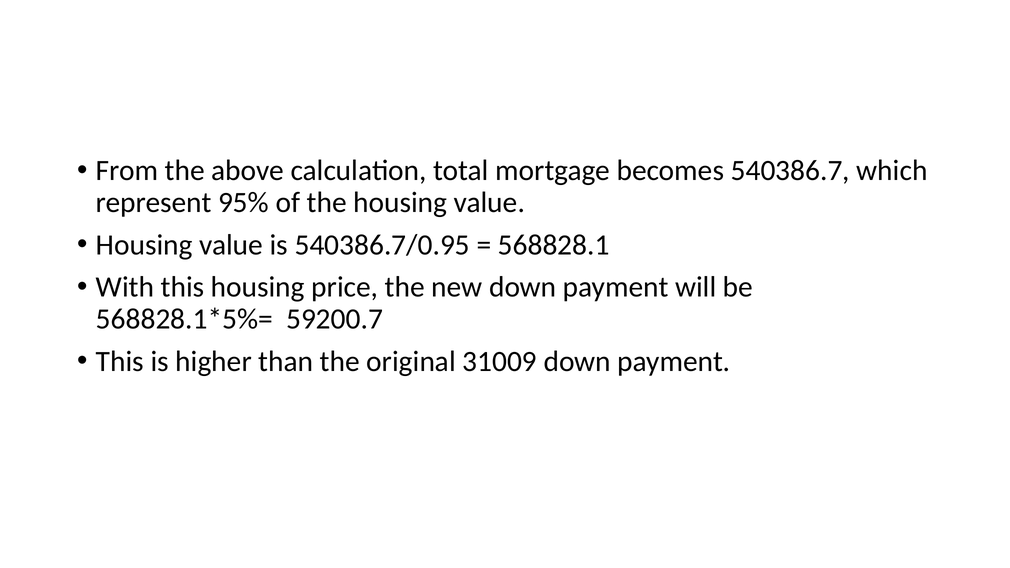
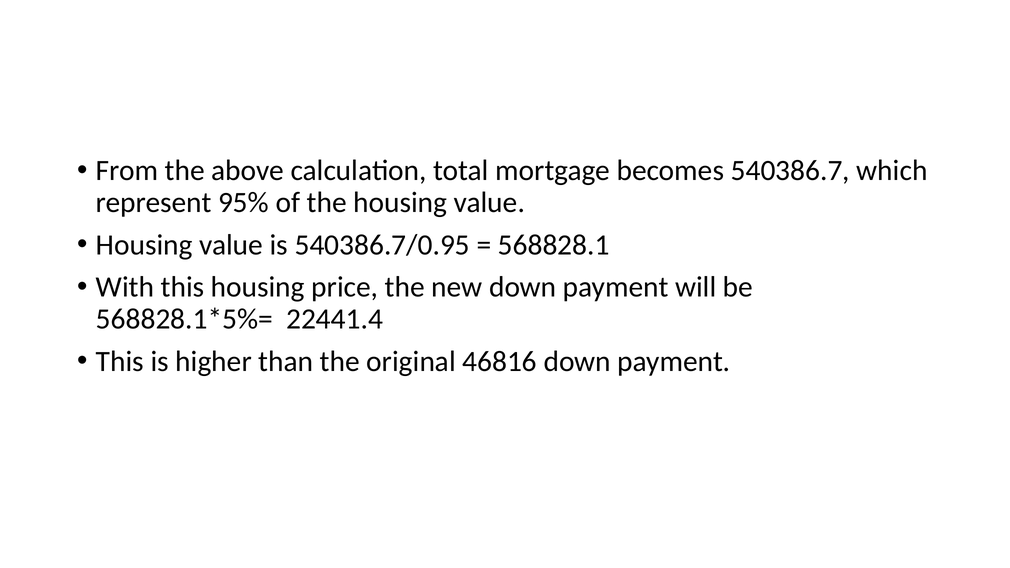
59200.7: 59200.7 -> 22441.4
31009: 31009 -> 46816
